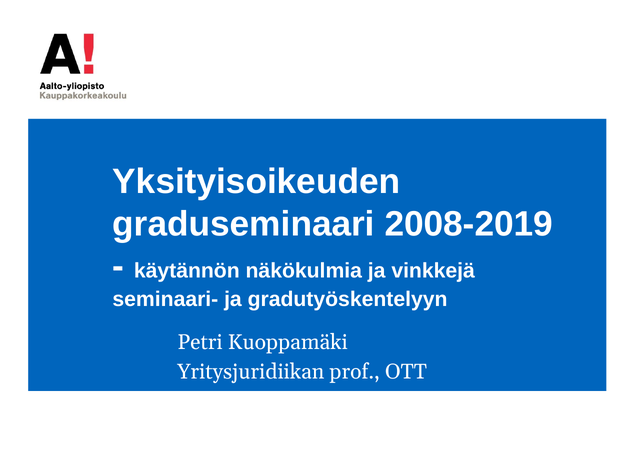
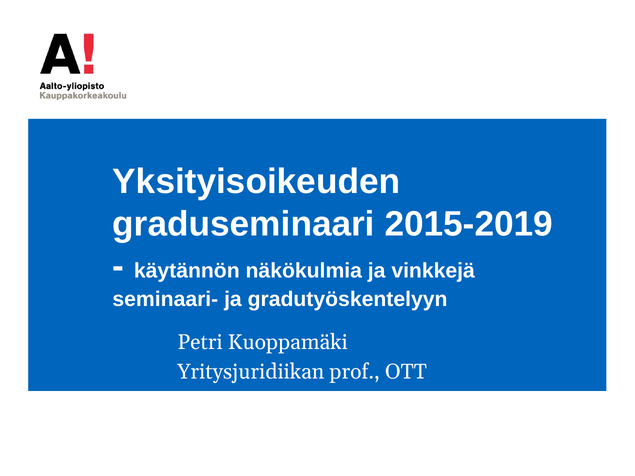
2008-2019: 2008-2019 -> 2015-2019
